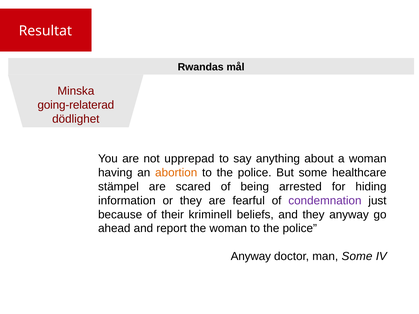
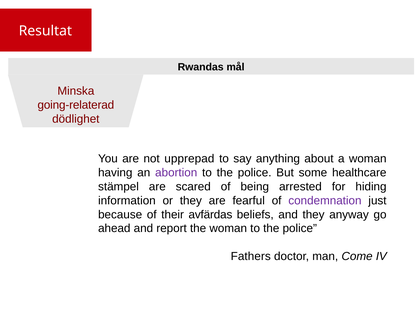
abortion colour: orange -> purple
kriminell: kriminell -> avfärdas
Anyway at (251, 257): Anyway -> Fathers
man Some: Some -> Come
